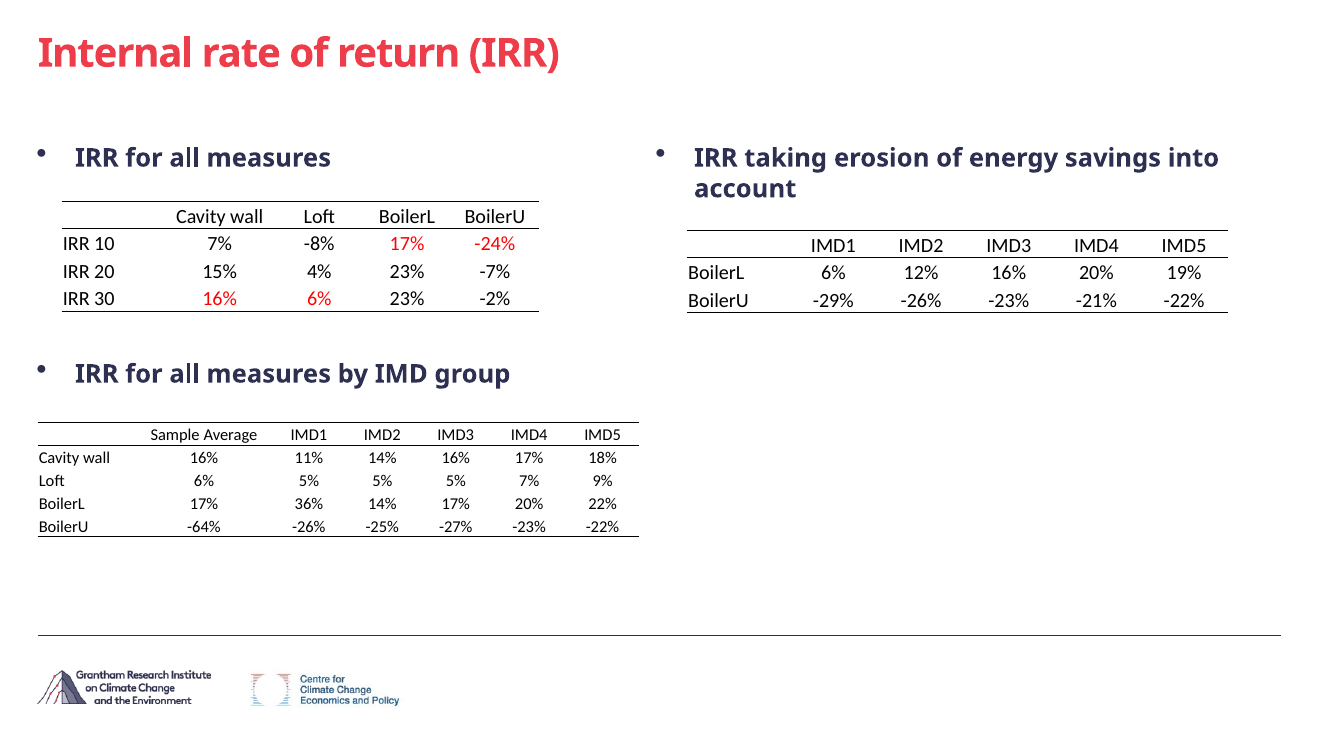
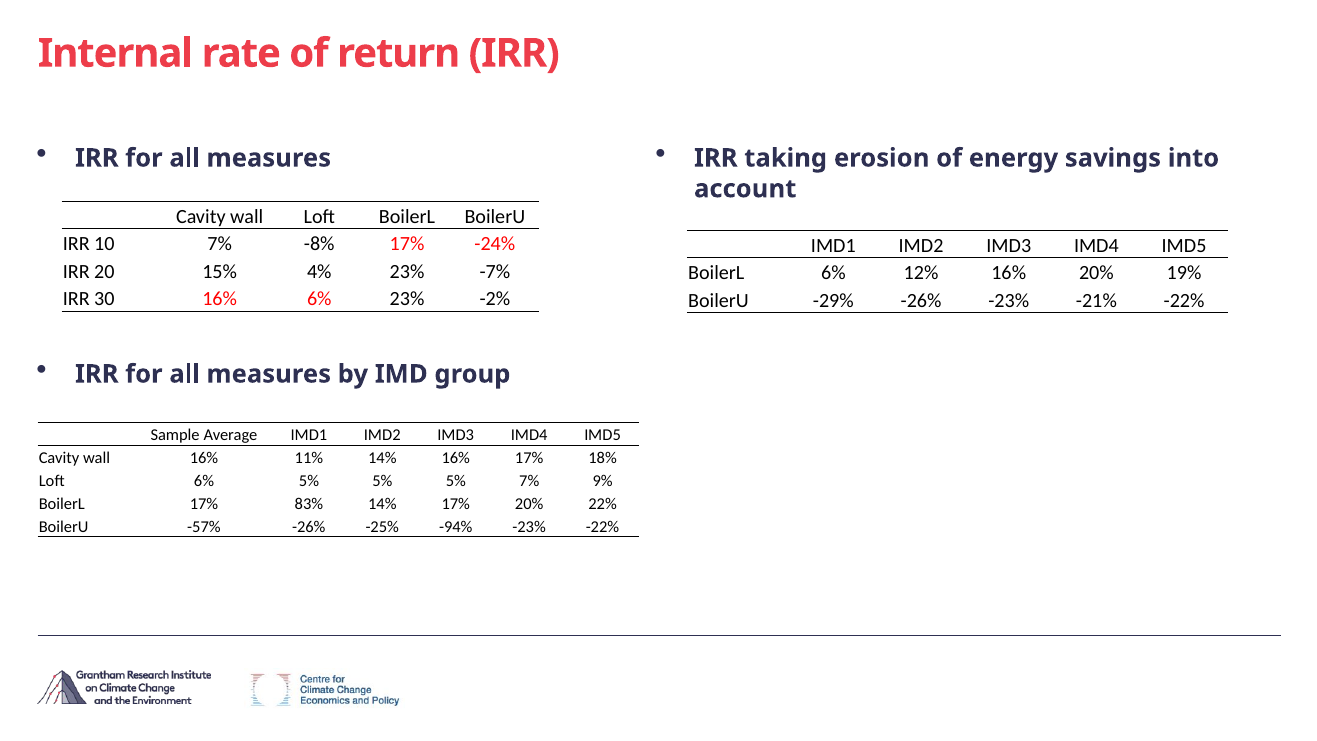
36%: 36% -> 83%
-64%: -64% -> -57%
-27%: -27% -> -94%
